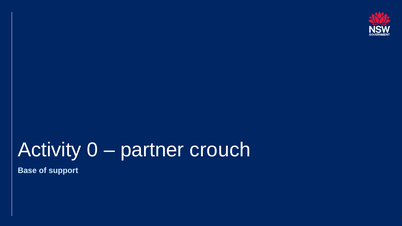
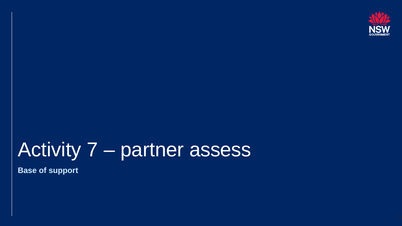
0: 0 -> 7
crouch: crouch -> assess
